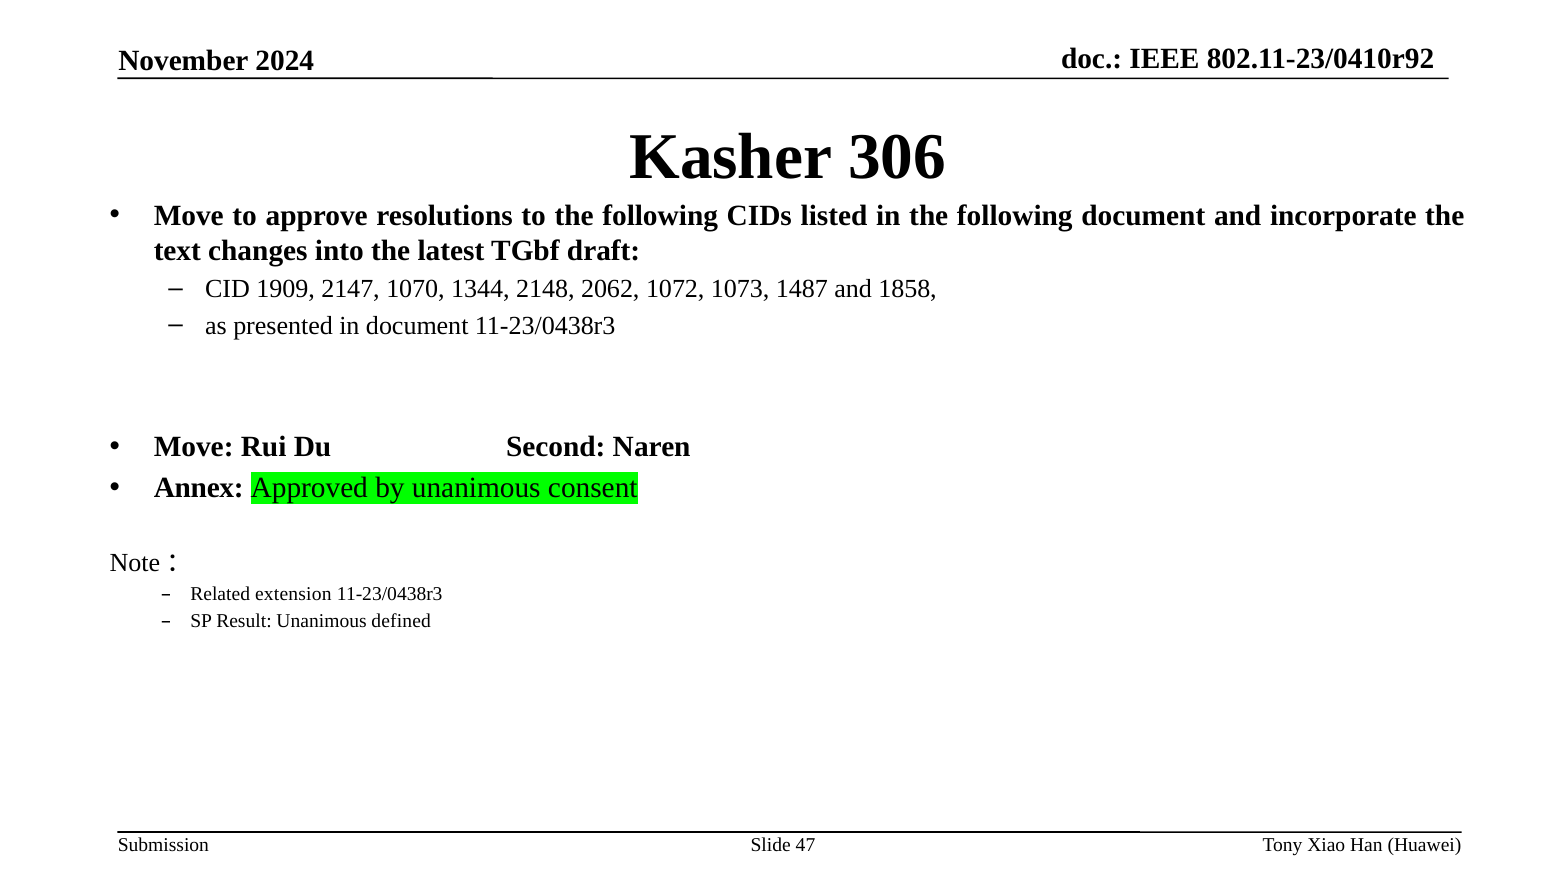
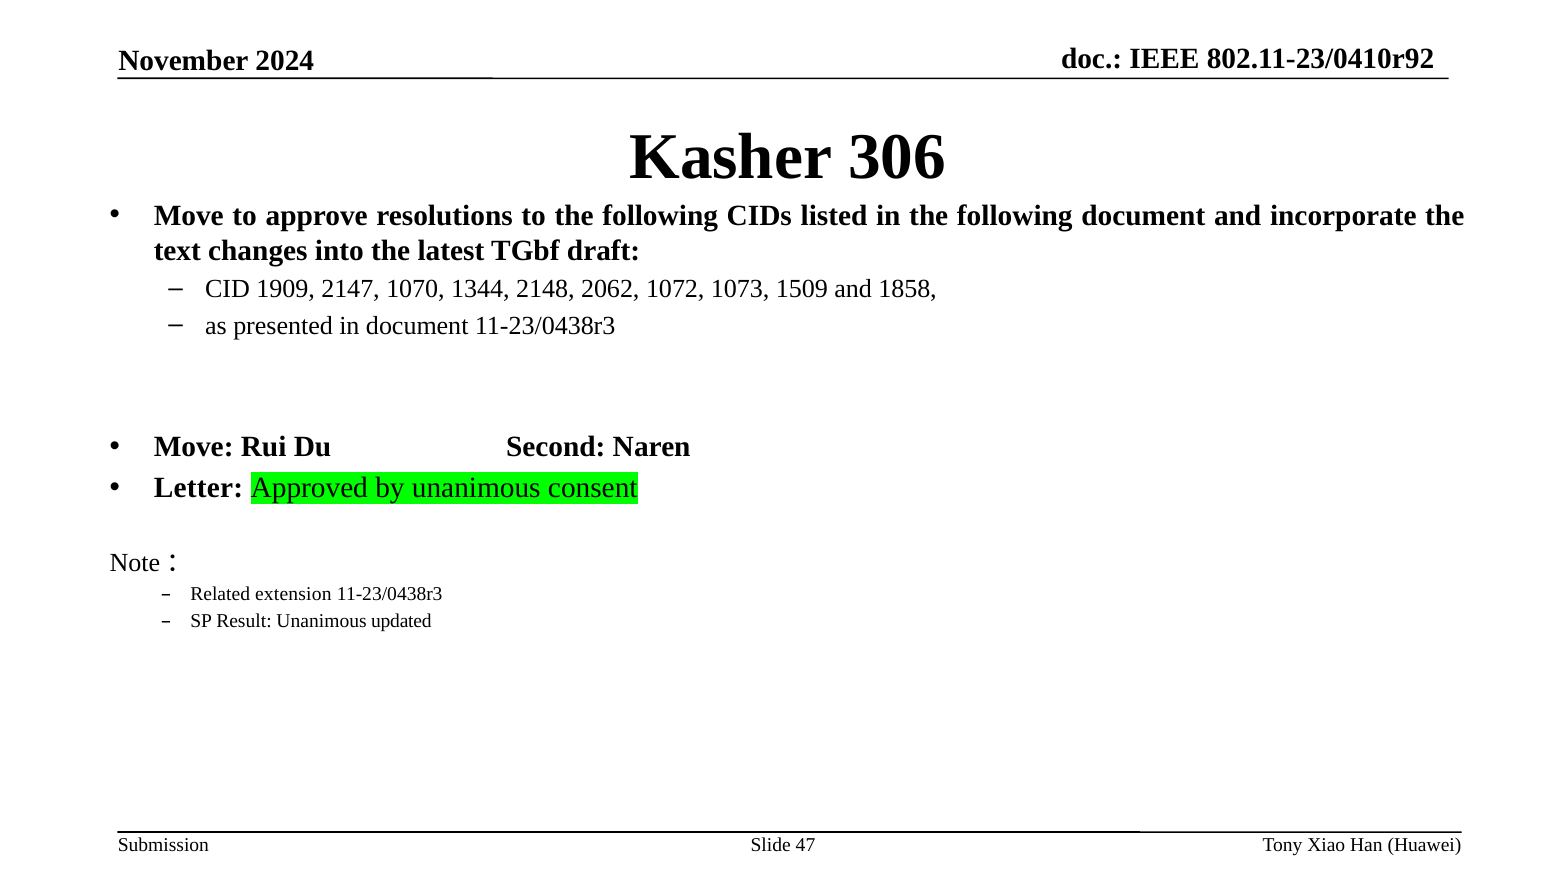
1487: 1487 -> 1509
Annex: Annex -> Letter
defined: defined -> updated
